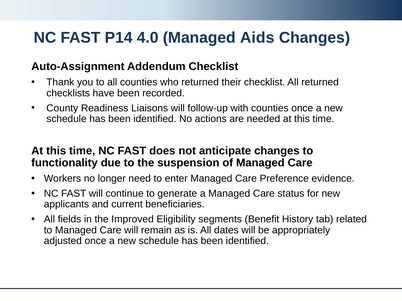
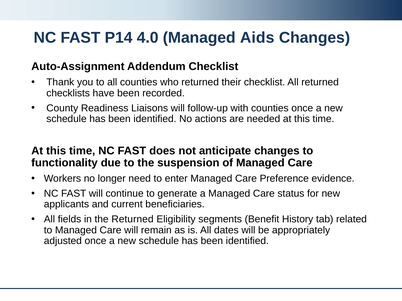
the Improved: Improved -> Returned
